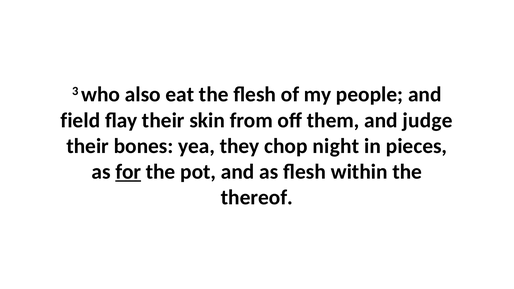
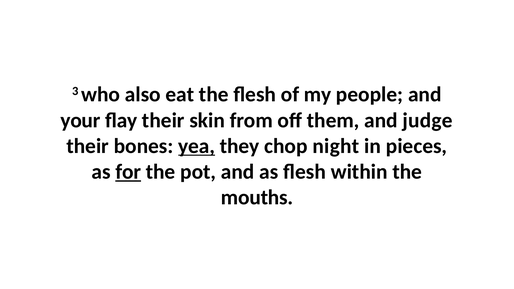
field: field -> your
yea underline: none -> present
thereof: thereof -> mouths
